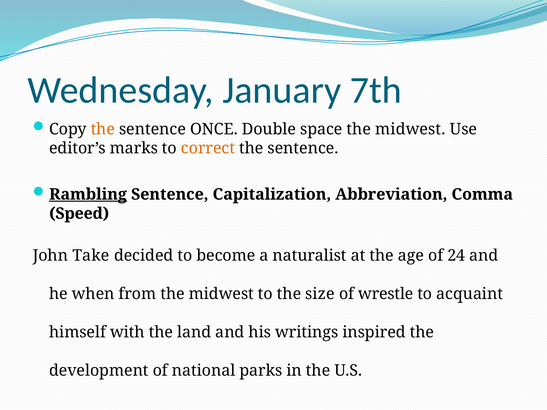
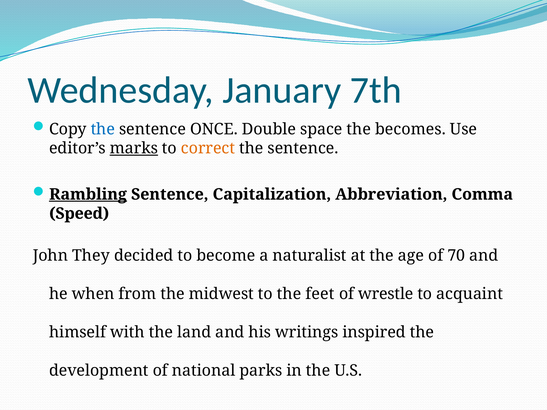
the at (103, 129) colour: orange -> blue
space the midwest: midwest -> becomes
marks underline: none -> present
Take: Take -> They
24: 24 -> 70
size: size -> feet
